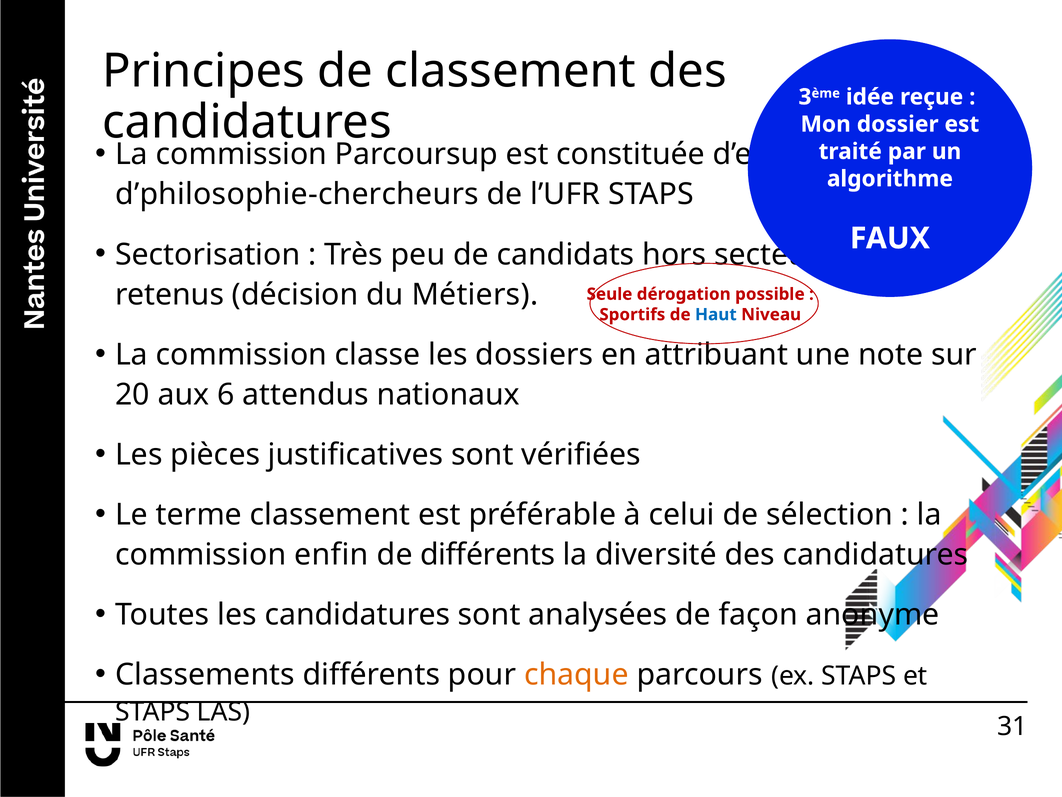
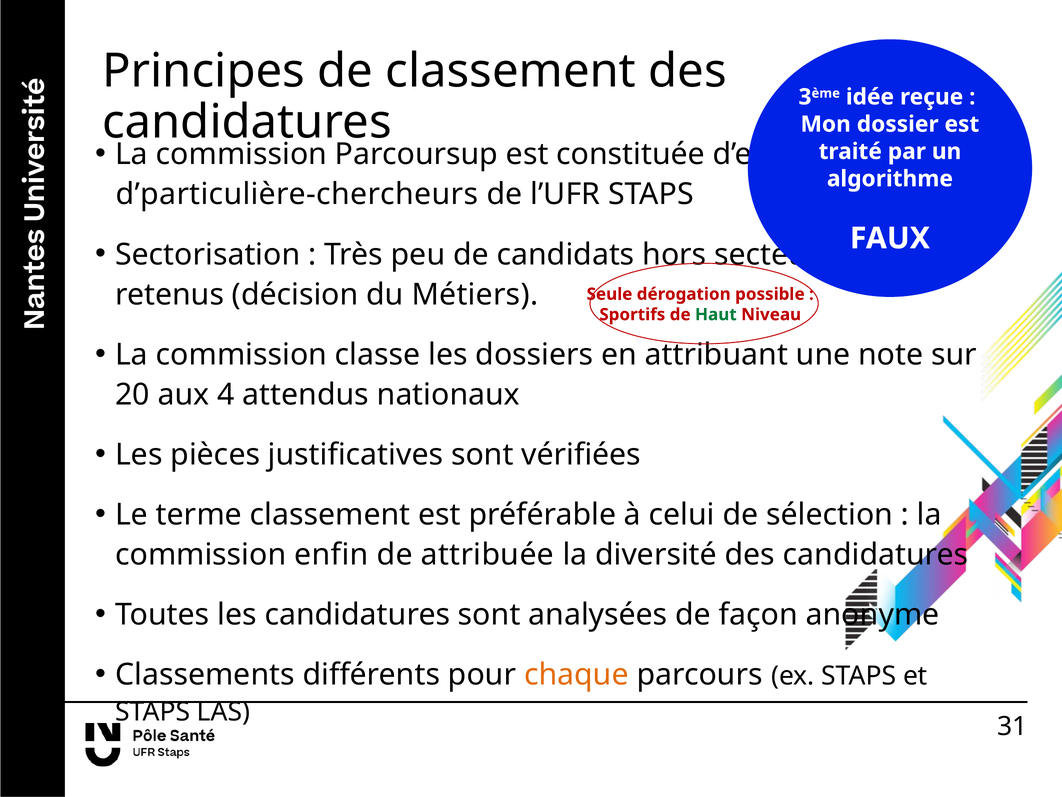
d’philosophie-chercheurs: d’philosophie-chercheurs -> d’particulière-chercheurs
Haut colour: blue -> green
6: 6 -> 4
de différents: différents -> attribuée
